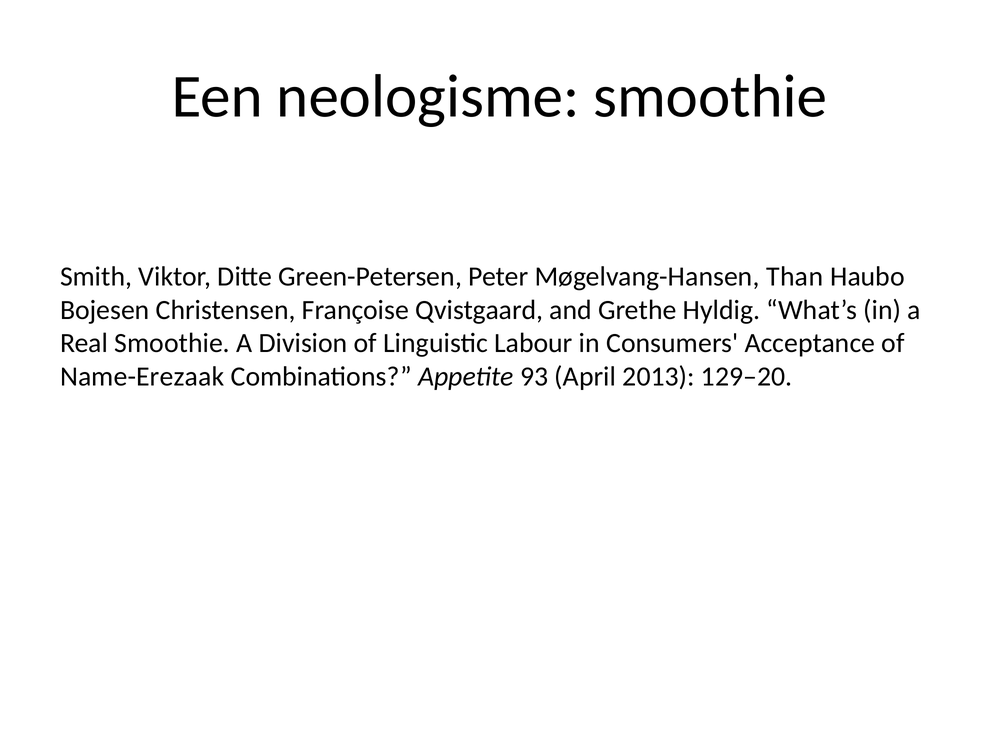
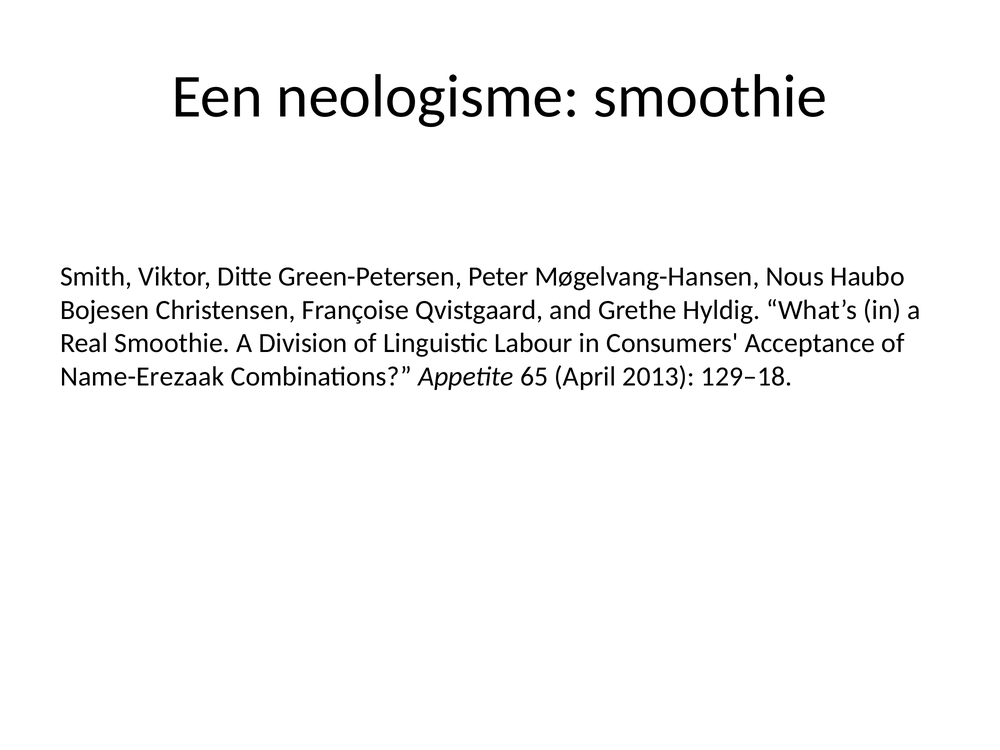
Than: Than -> Nous
93: 93 -> 65
129–20: 129–20 -> 129–18
